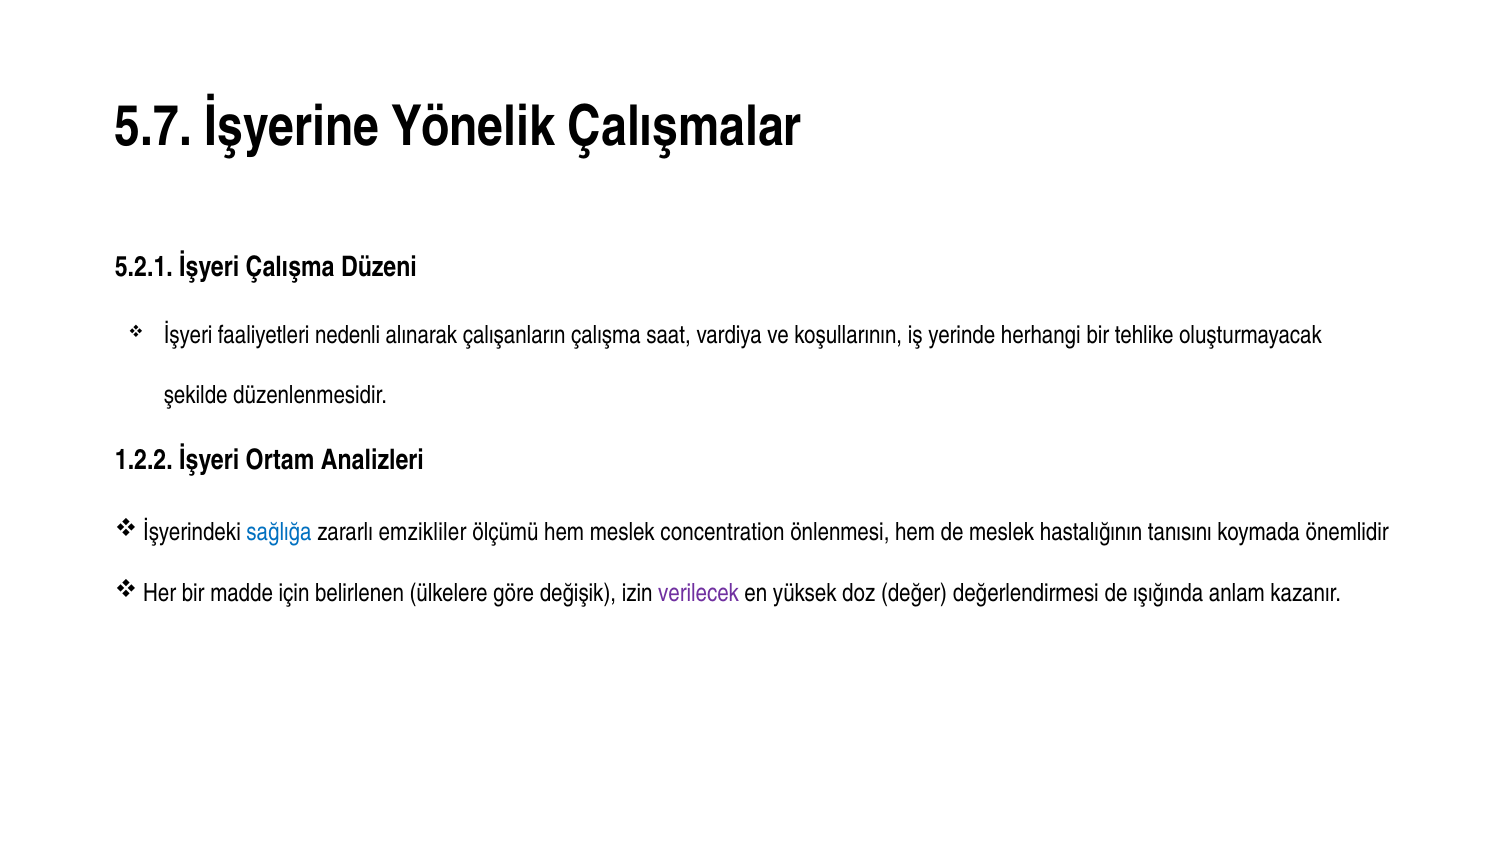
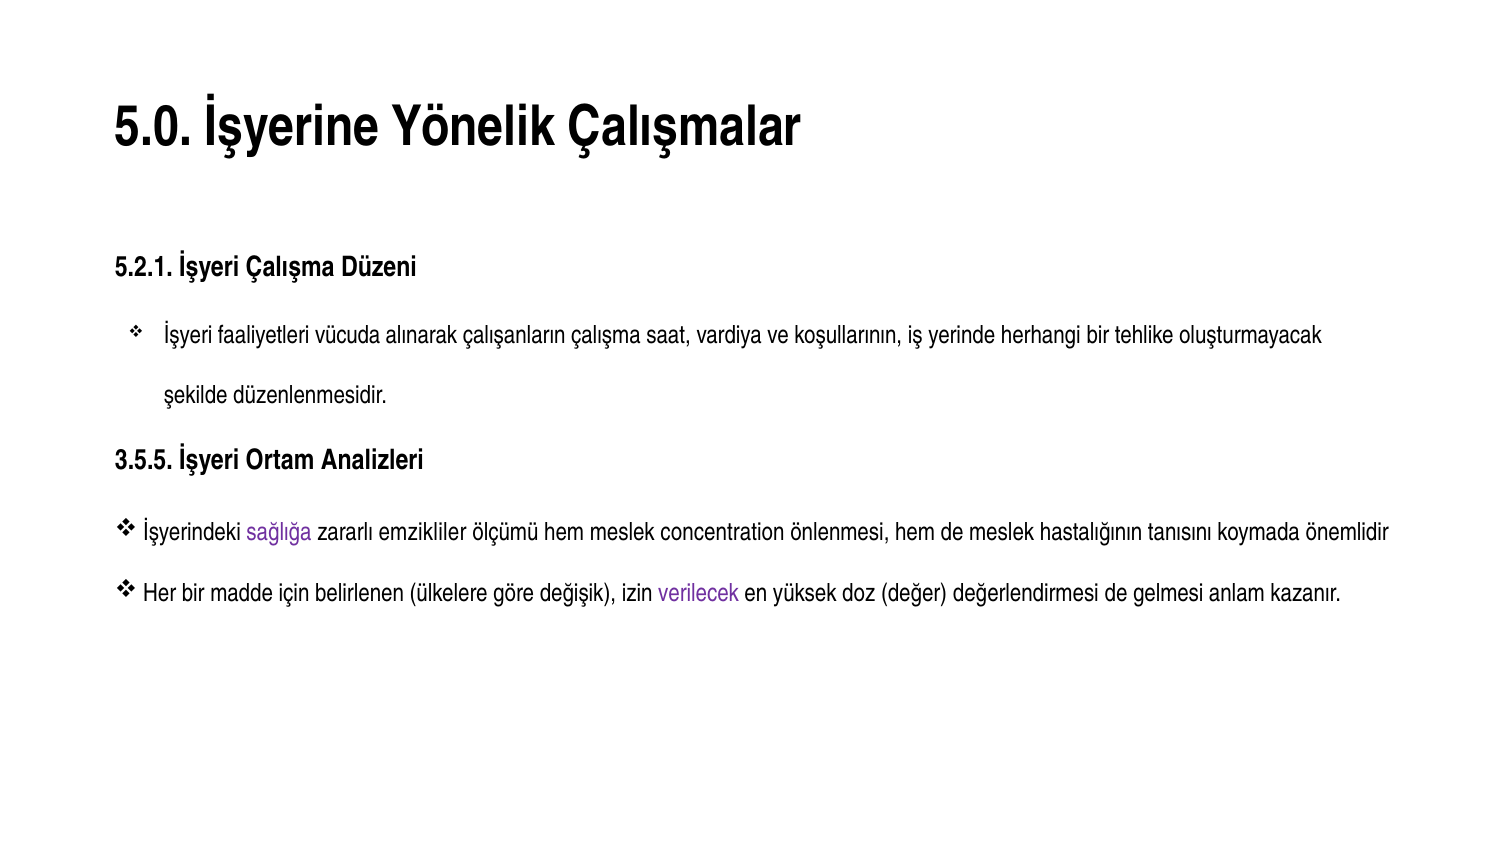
5.7: 5.7 -> 5.0
nedenli: nedenli -> vücuda
1.2.2: 1.2.2 -> 3.5.5
sağlığa colour: blue -> purple
ışığında: ışığında -> gelmesi
